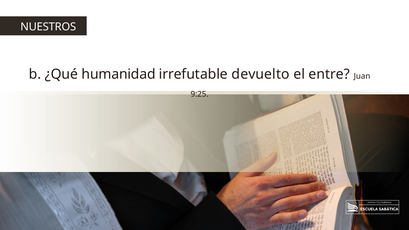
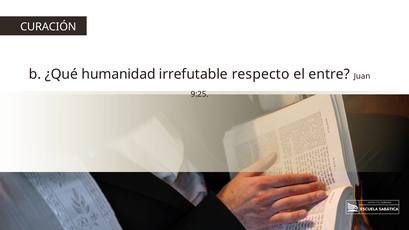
NUESTROS: NUESTROS -> CURACIÓN
devuelto: devuelto -> respecto
